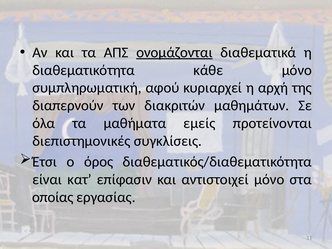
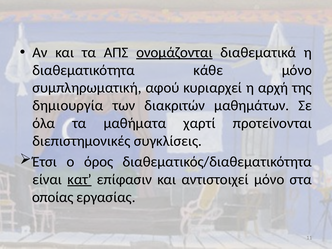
διαπερνούν: διαπερνούν -> δημιουργία
εμείς: εμείς -> χαρτί
κατ underline: none -> present
